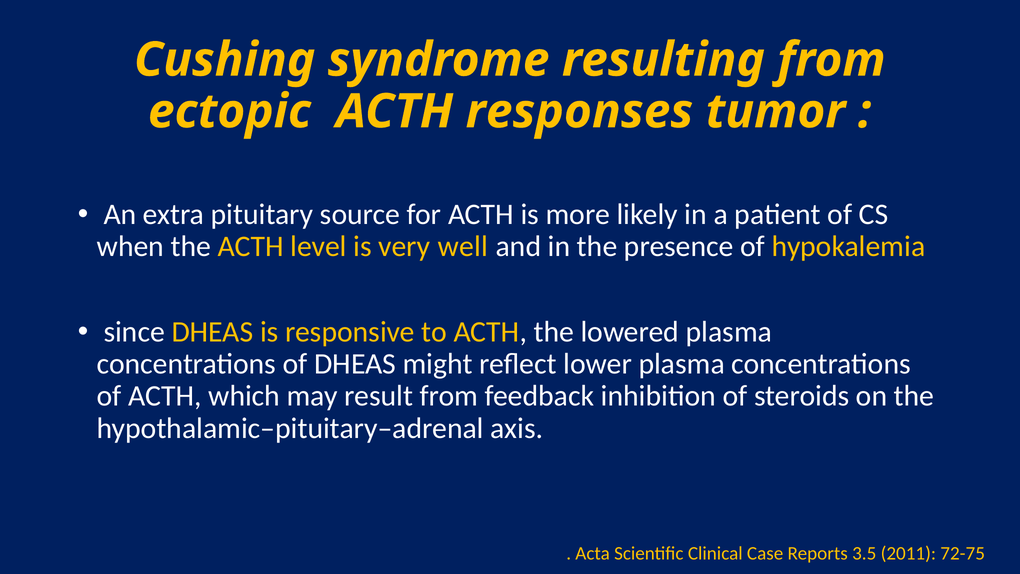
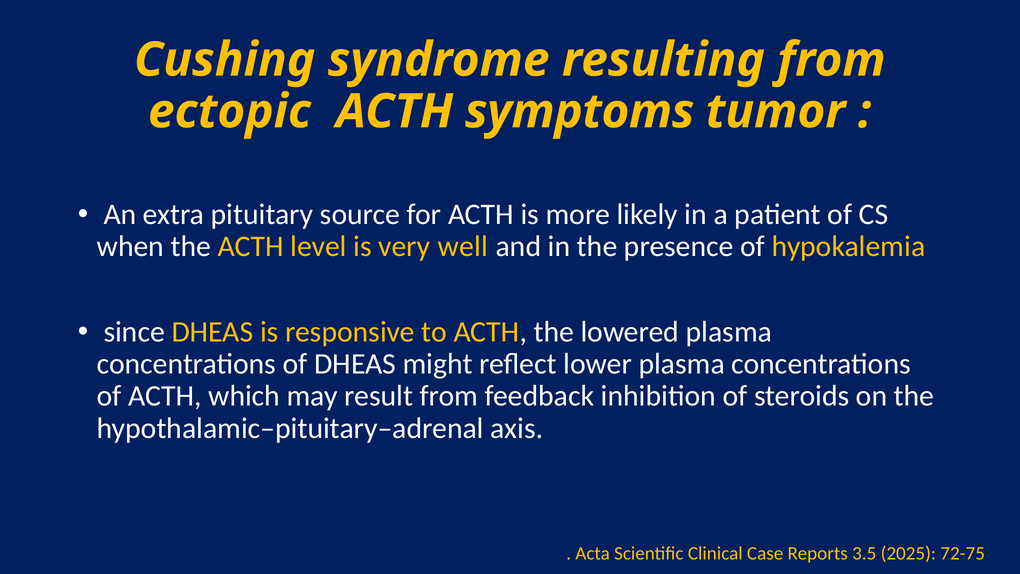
responses: responses -> symptoms
2011: 2011 -> 2025
